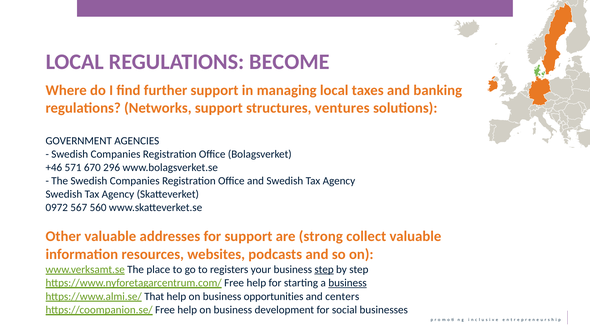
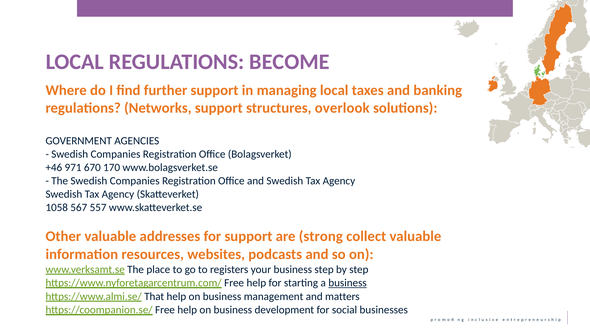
ventures: ventures -> overlook
571: 571 -> 971
296: 296 -> 170
0972: 0972 -> 1058
560: 560 -> 557
step at (324, 269) underline: present -> none
opportunities: opportunities -> management
centers: centers -> matters
